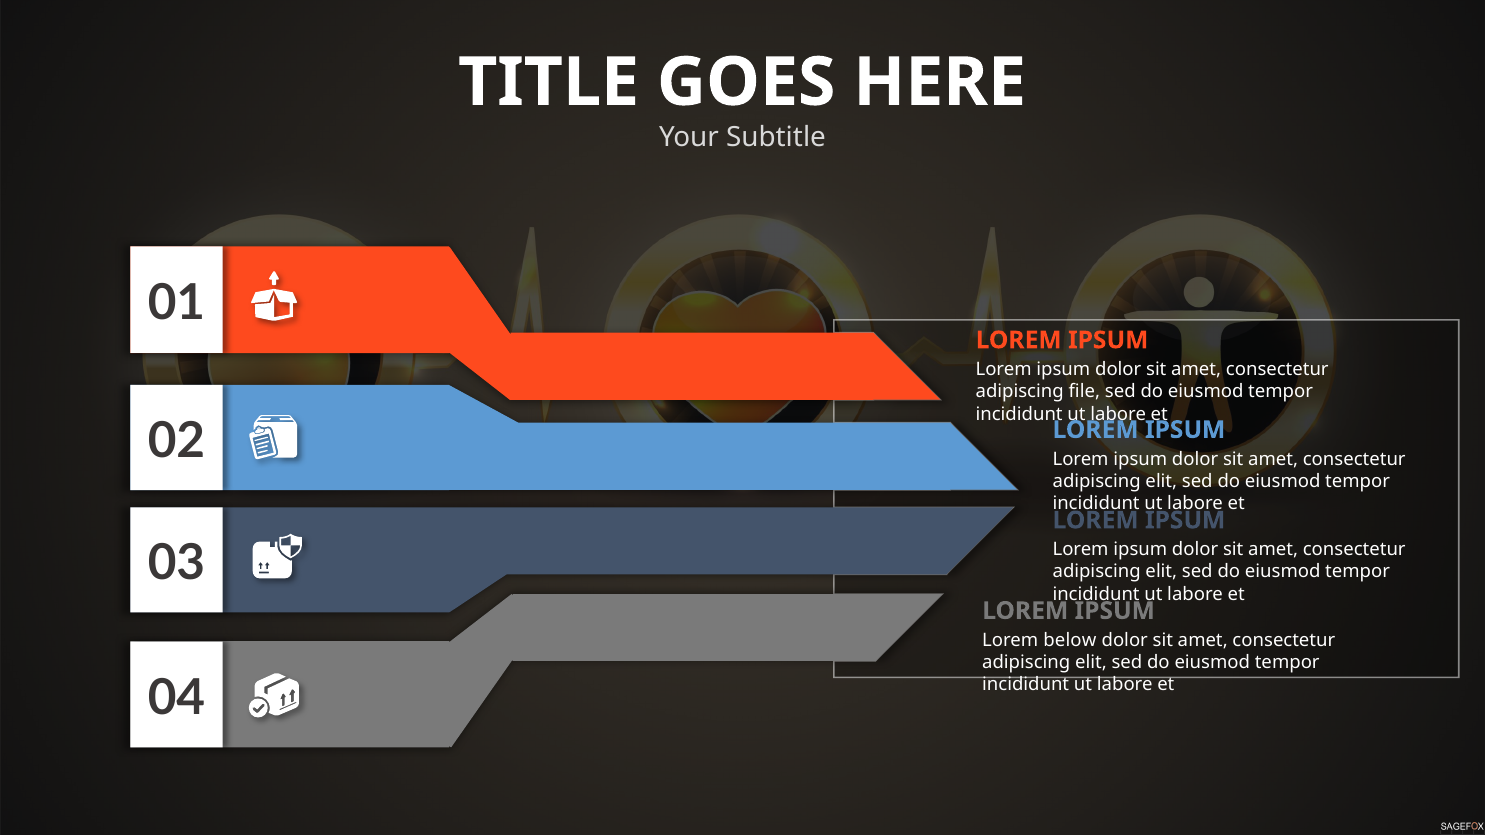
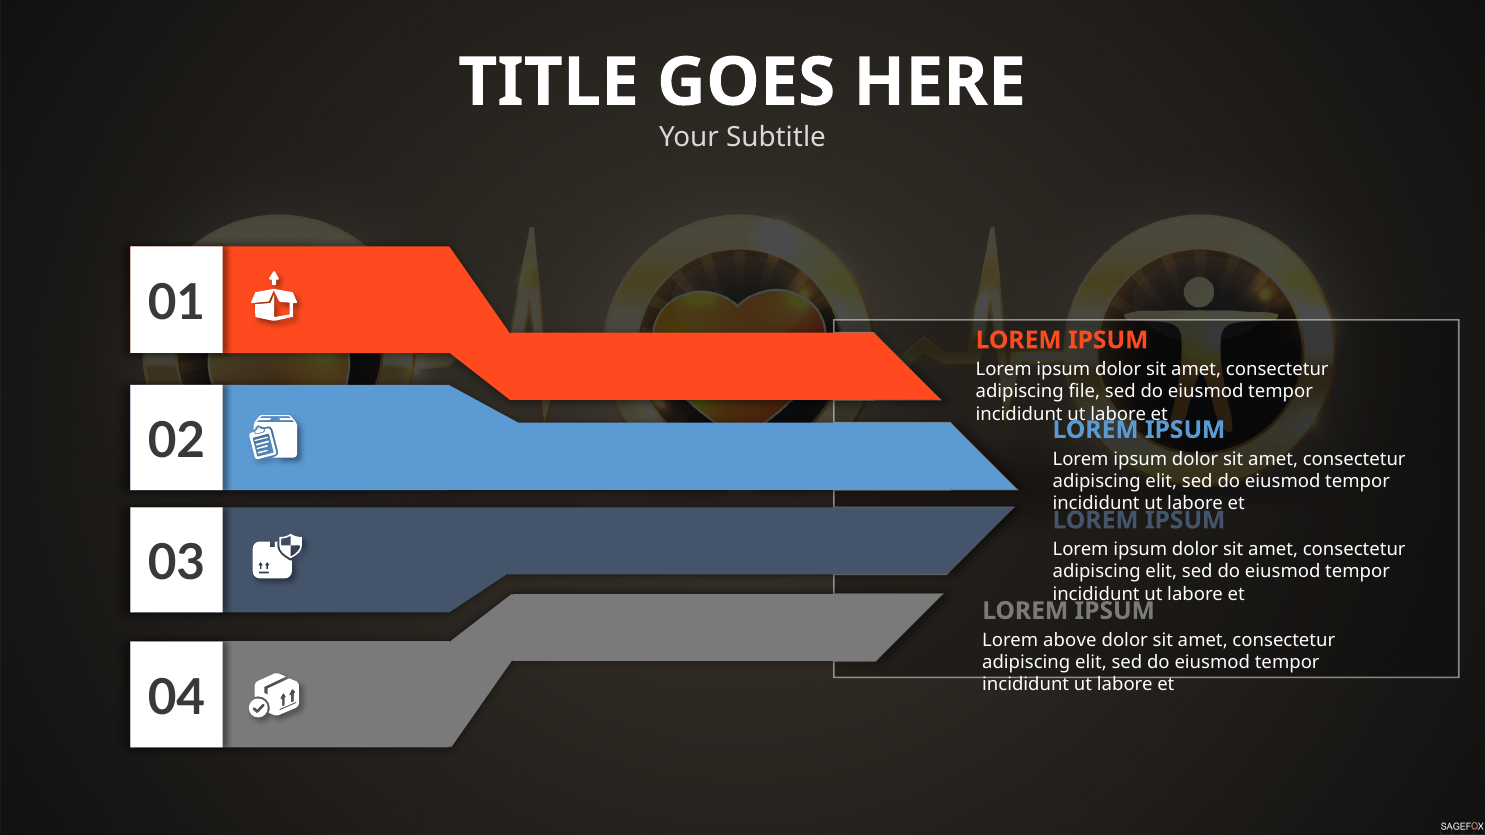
below: below -> above
